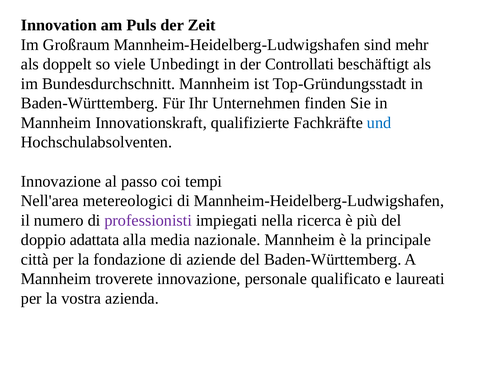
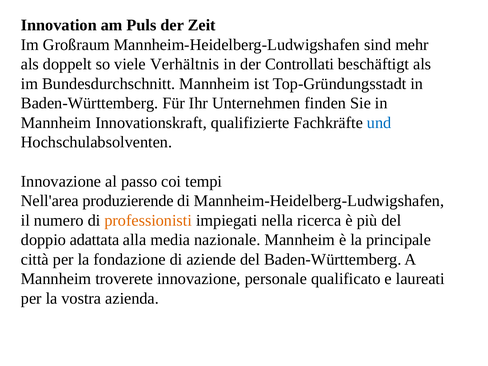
Unbedingt: Unbedingt -> Verhältnis
metereologici: metereologici -> produzierende
professionisti colour: purple -> orange
